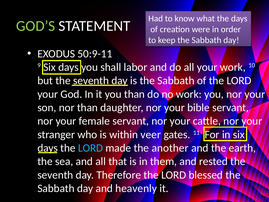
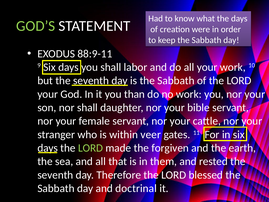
50:9-11: 50:9-11 -> 88:9-11
nor than: than -> shall
LORD at (91, 148) colour: light blue -> light green
another: another -> forgiven
heavenly: heavenly -> doctrinal
